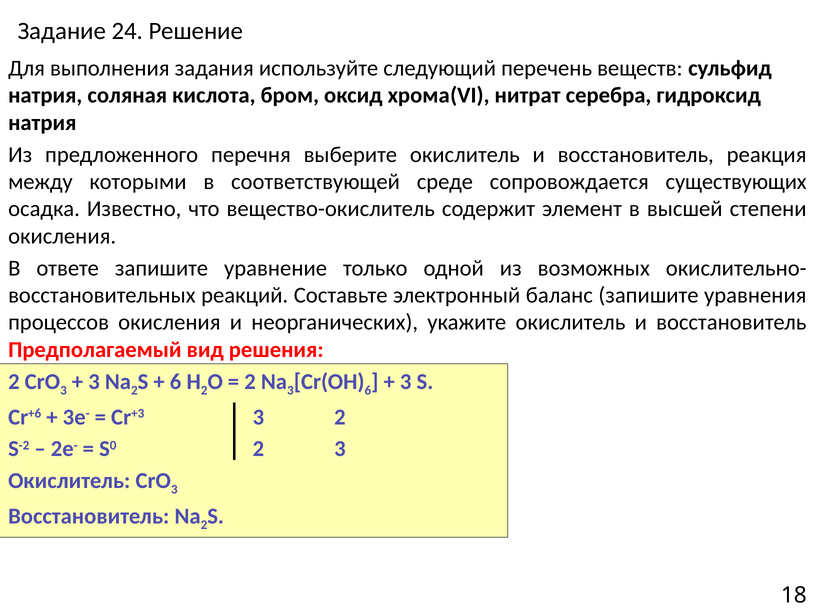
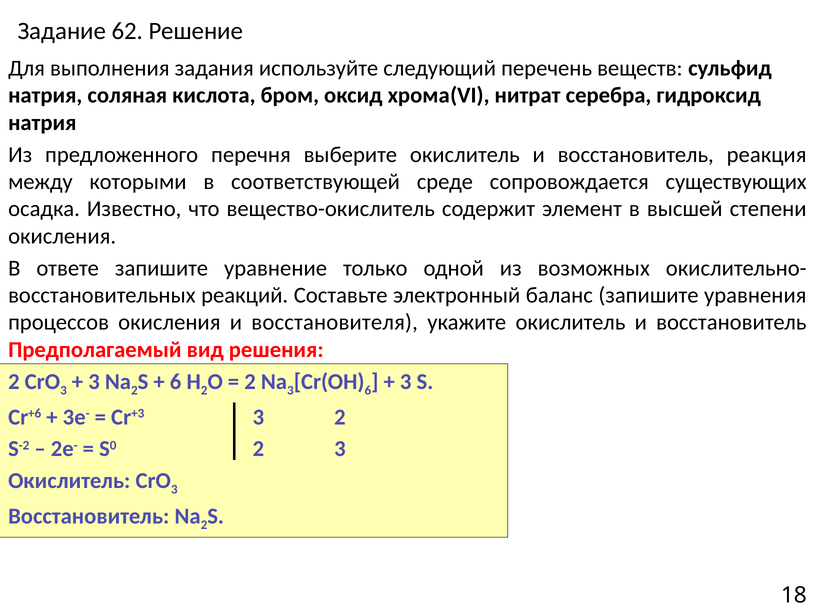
24: 24 -> 62
неорганических: неорганических -> восстановителя
